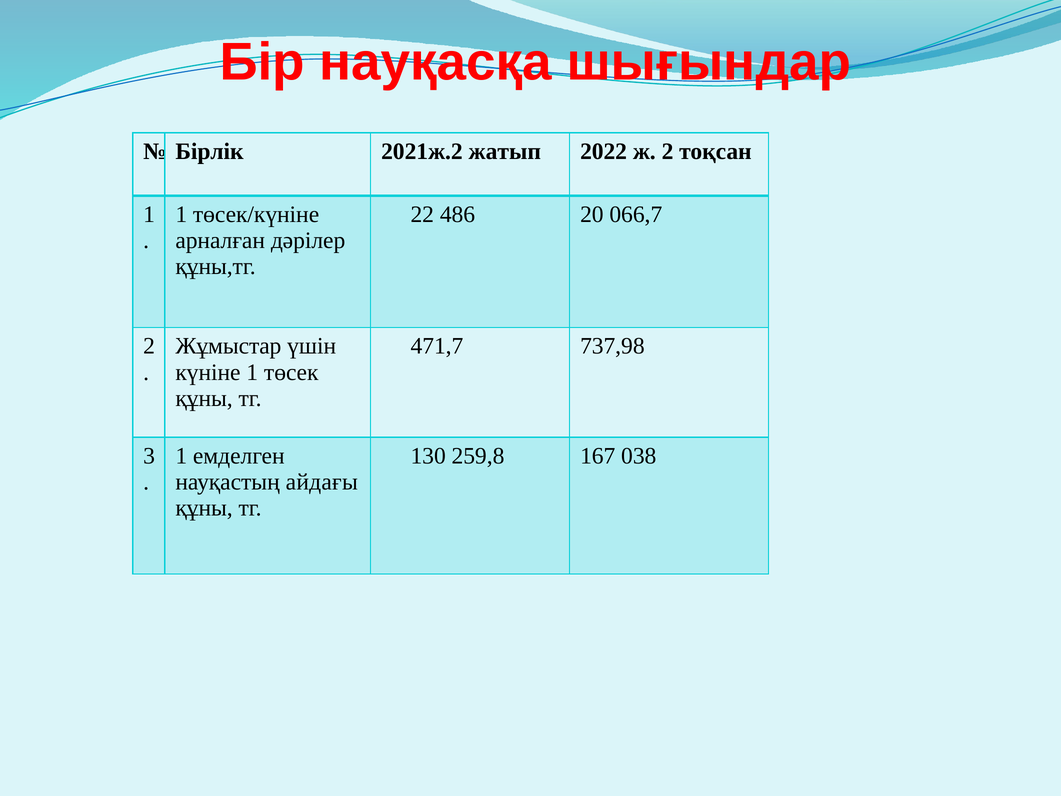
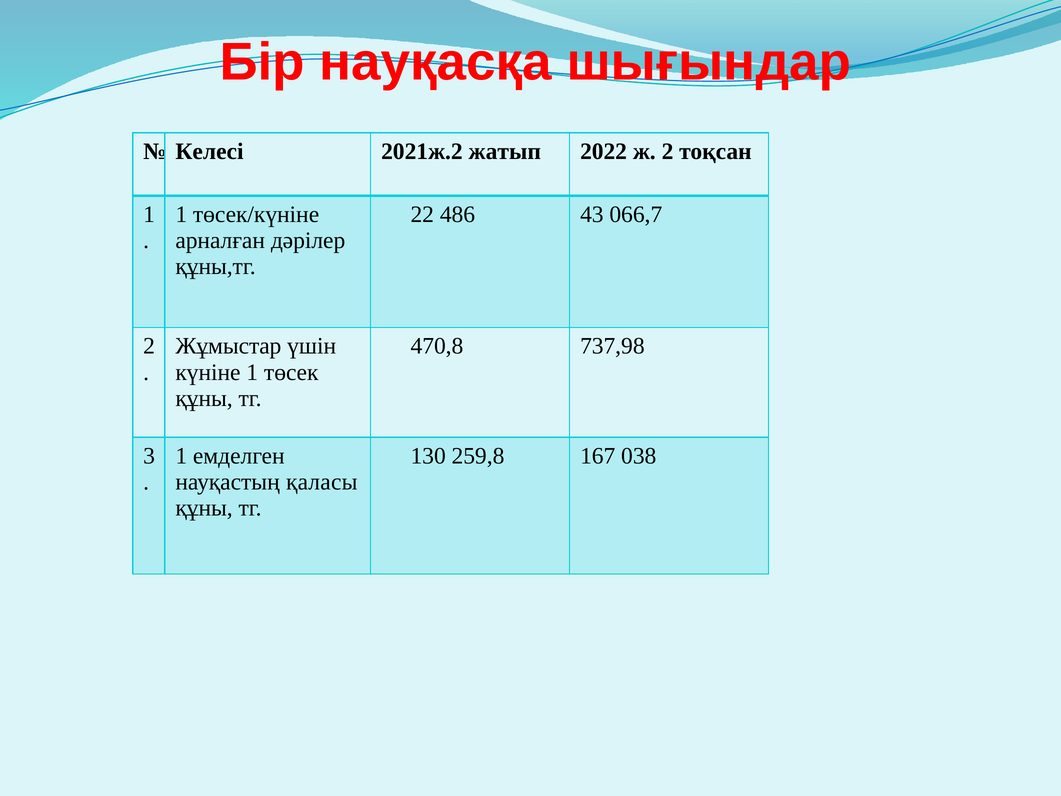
Бірлік: Бірлік -> Келесі
20: 20 -> 43
471,7: 471,7 -> 470,8
айдағы: айдағы -> қаласы
